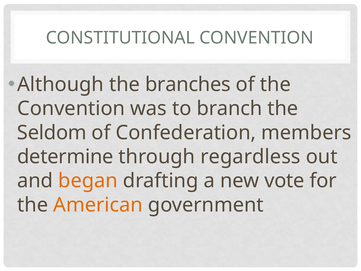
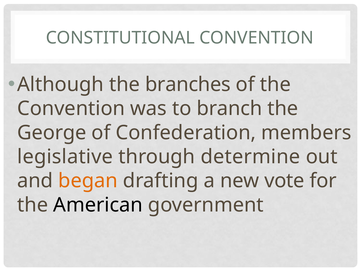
Seldom: Seldom -> George
determine: determine -> legislative
regardless: regardless -> determine
American colour: orange -> black
